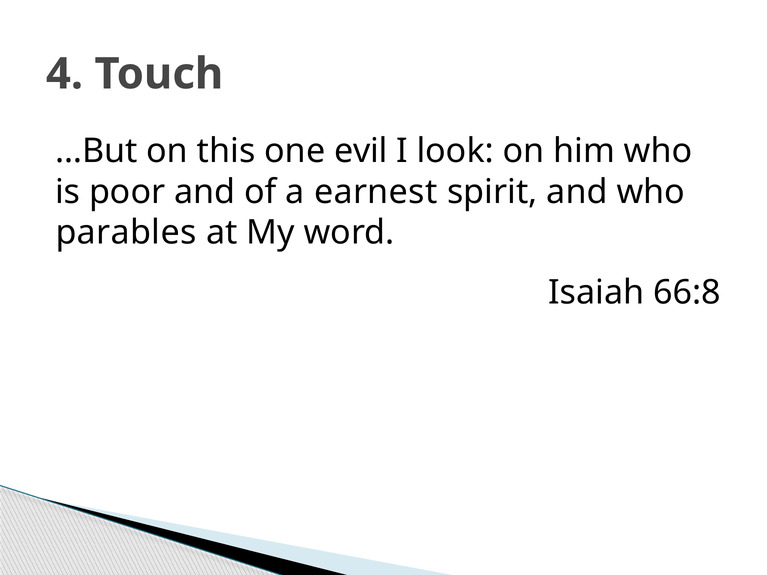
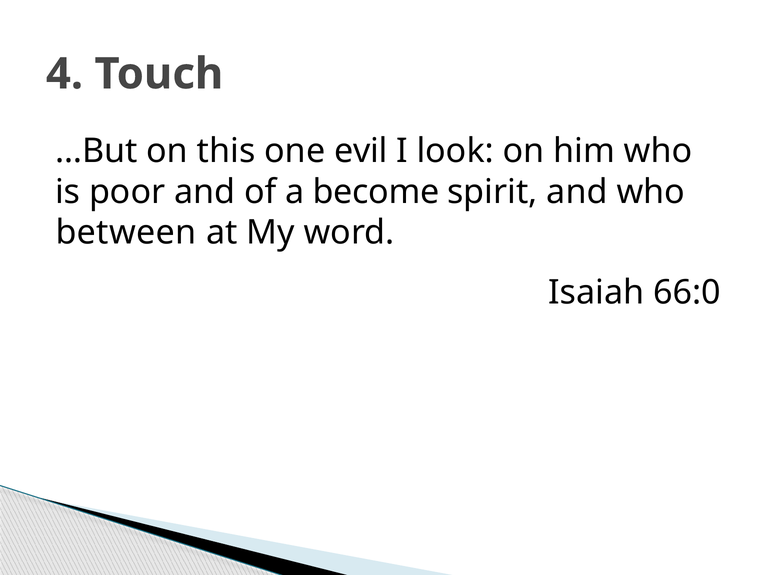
earnest: earnest -> become
parables: parables -> between
66:8: 66:8 -> 66:0
